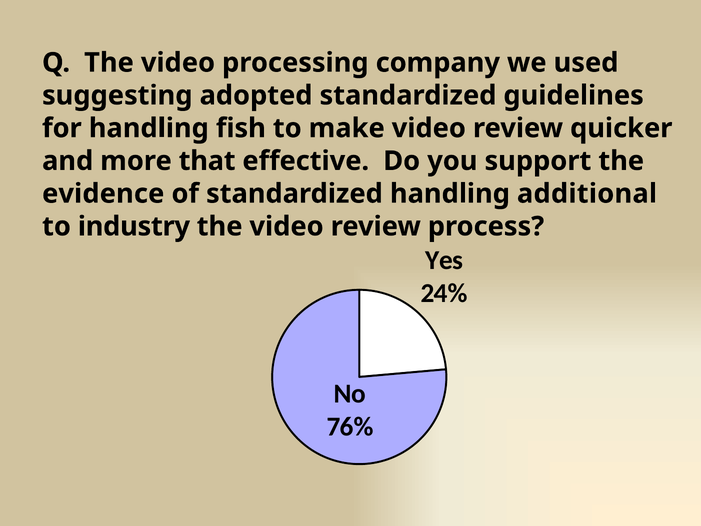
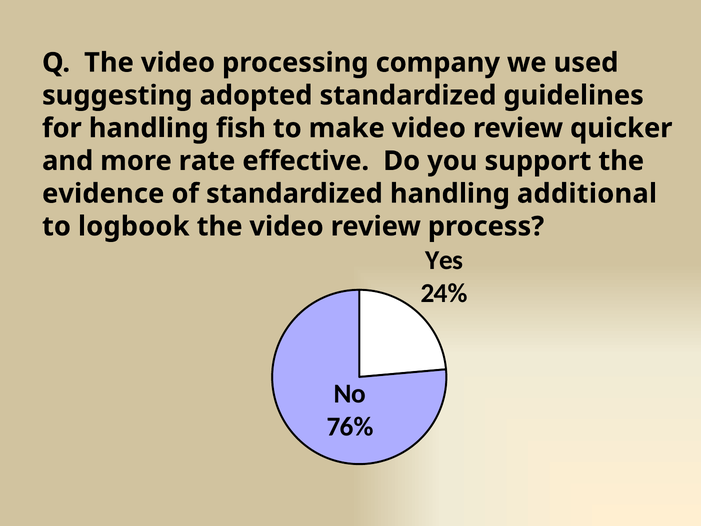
that: that -> rate
industry: industry -> logbook
